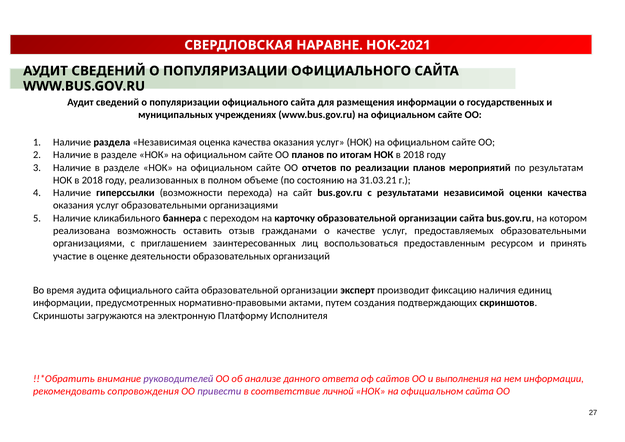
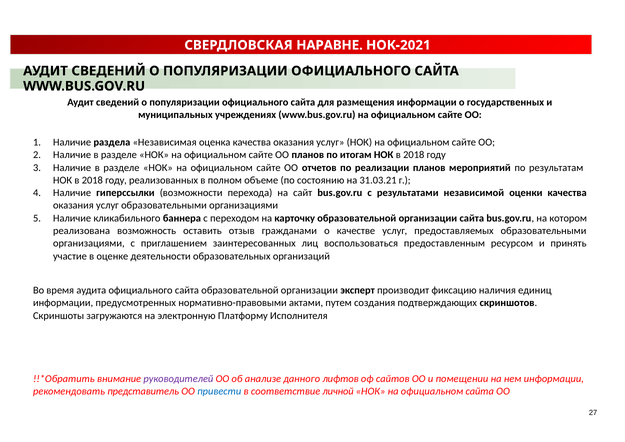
ответа: ответа -> лифтов
выполнения: выполнения -> помещении
сопровождения: сопровождения -> представитель
привести colour: purple -> blue
